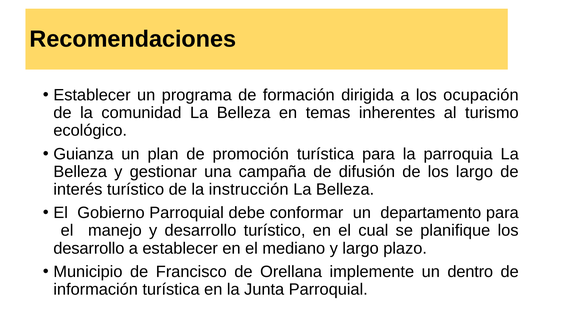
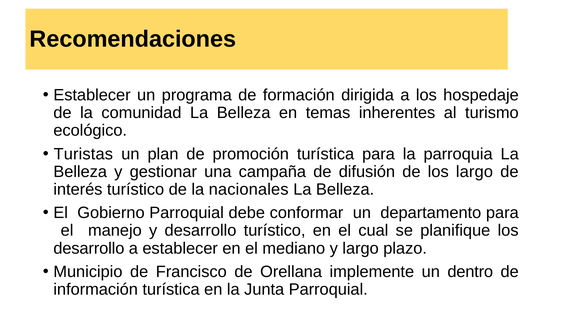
ocupación: ocupación -> hospedaje
Guianza: Guianza -> Turistas
instrucción: instrucción -> nacionales
